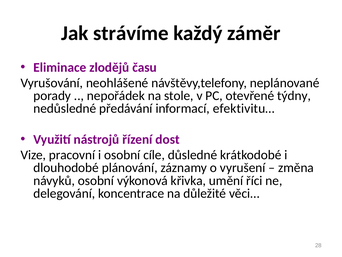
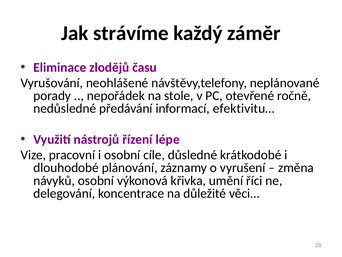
týdny: týdny -> ročně
dost: dost -> lépe
